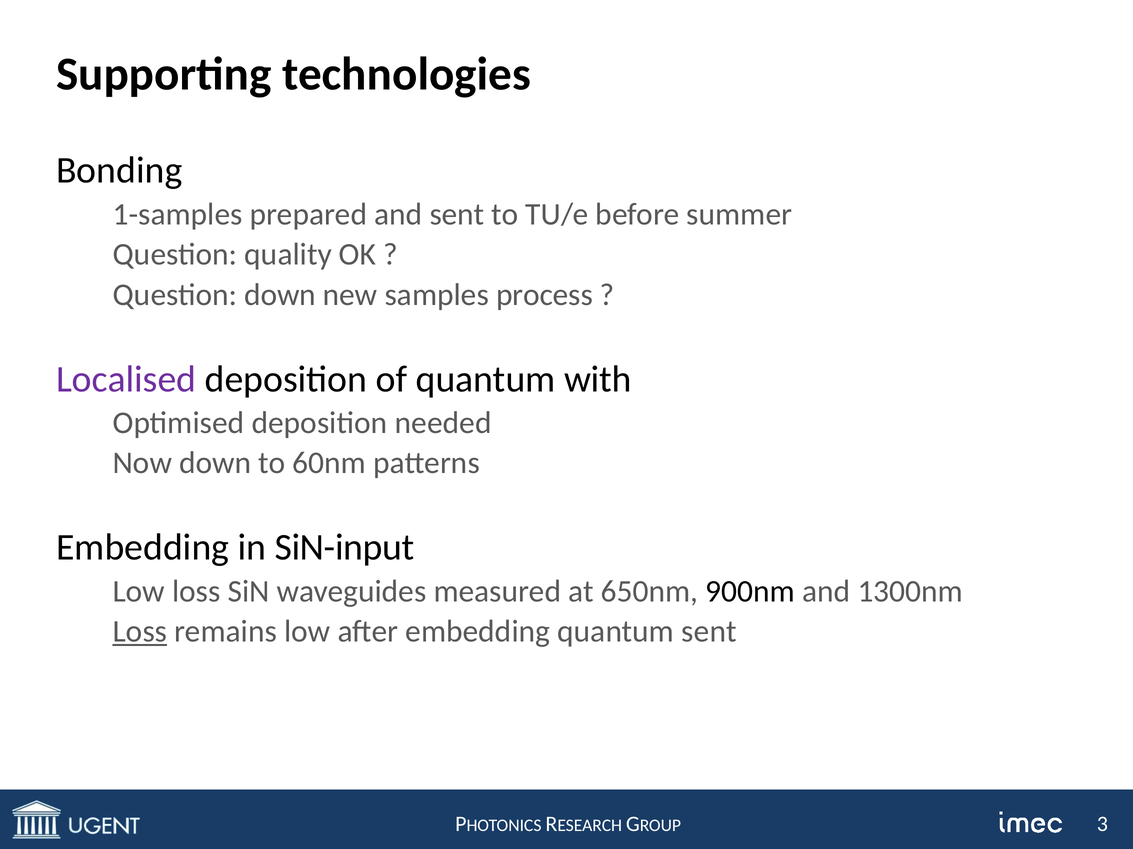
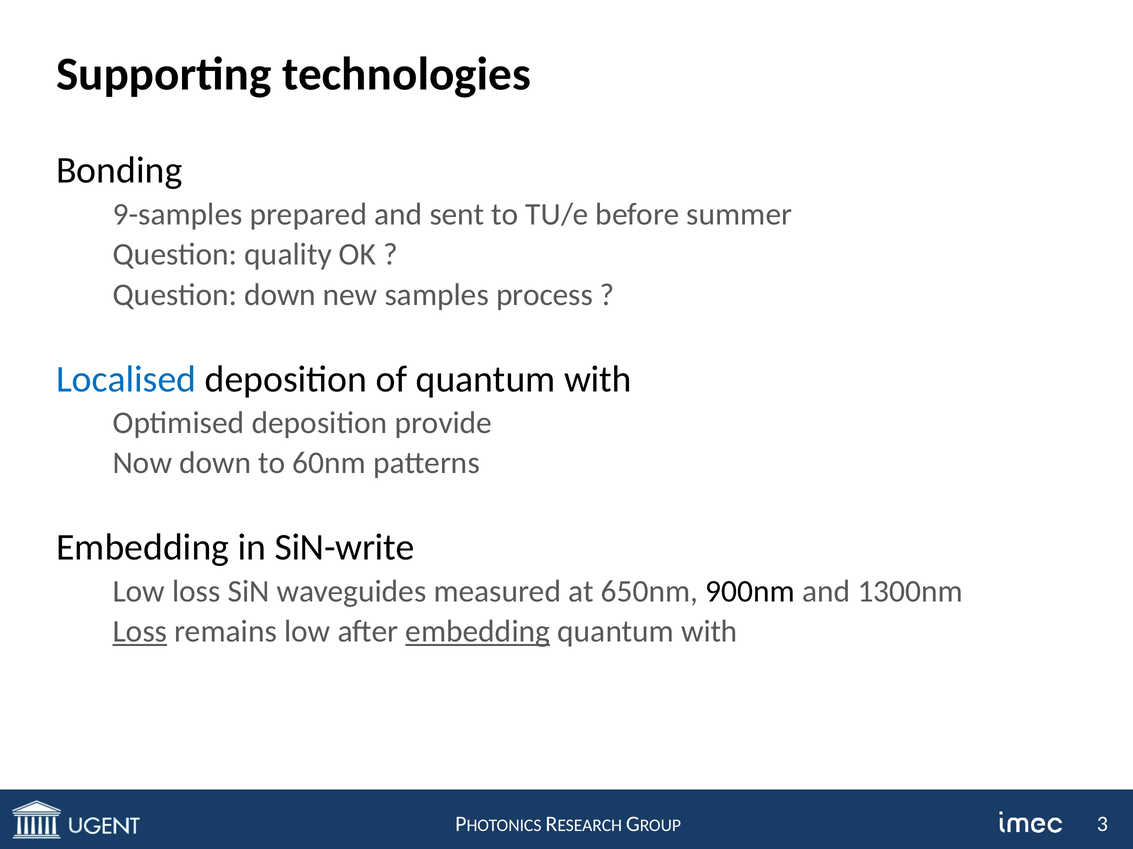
1-samples: 1-samples -> 9-samples
Localised colour: purple -> blue
needed: needed -> provide
SiN-input: SiN-input -> SiN-write
embedding at (478, 632) underline: none -> present
sent at (709, 632): sent -> with
